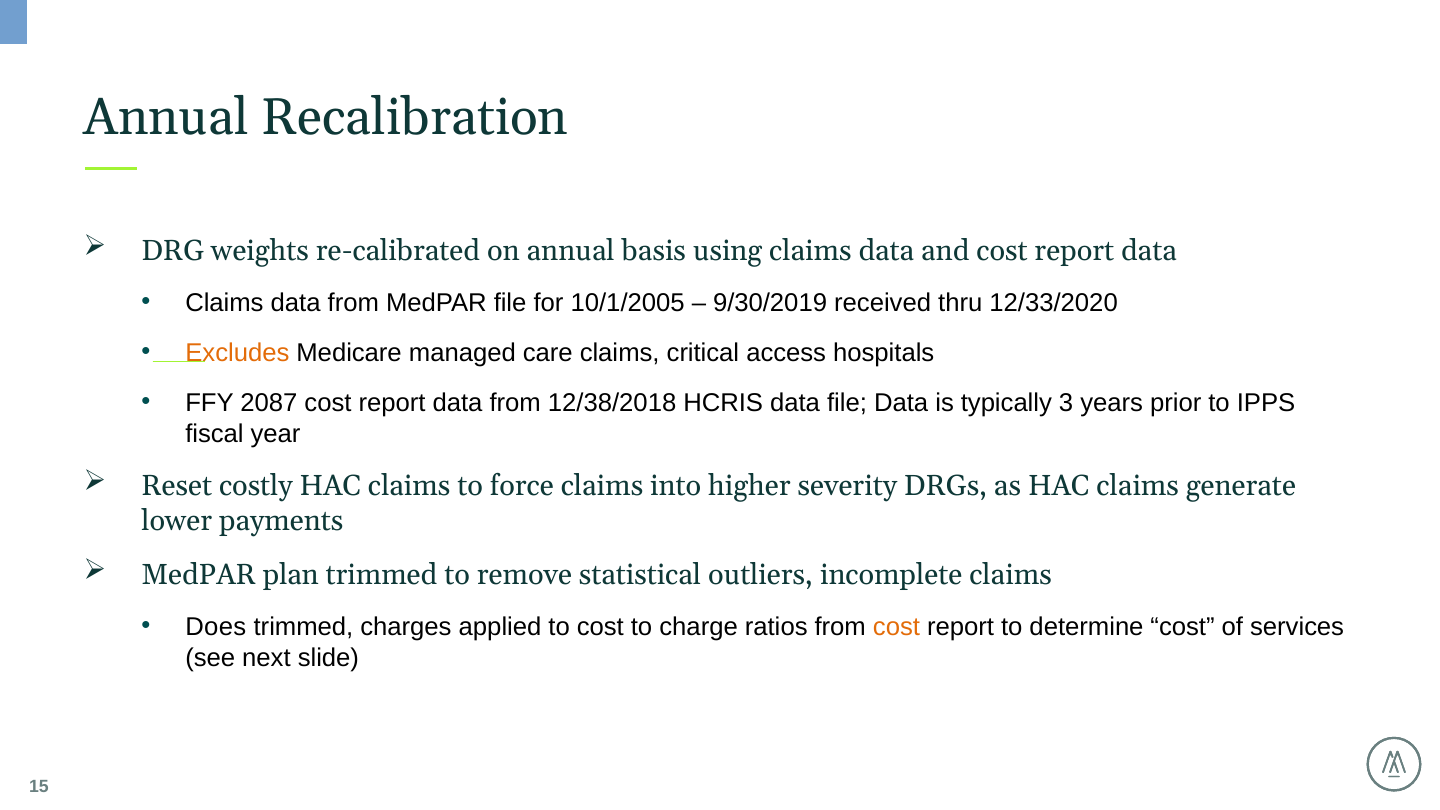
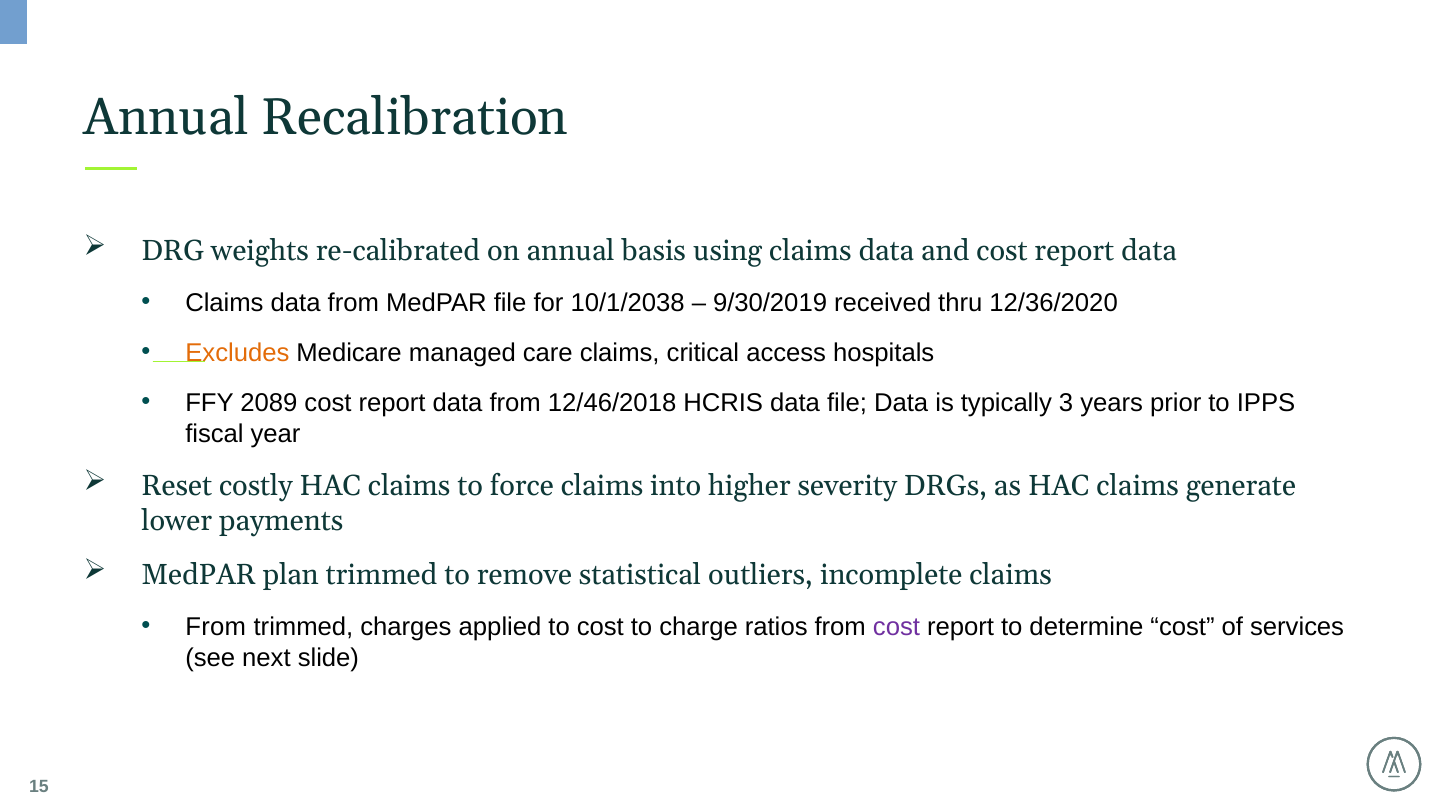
10/1/2005: 10/1/2005 -> 10/1/2038
12/33/2020: 12/33/2020 -> 12/36/2020
2087: 2087 -> 2089
12/38/2018: 12/38/2018 -> 12/46/2018
Does at (216, 627): Does -> From
cost at (896, 627) colour: orange -> purple
